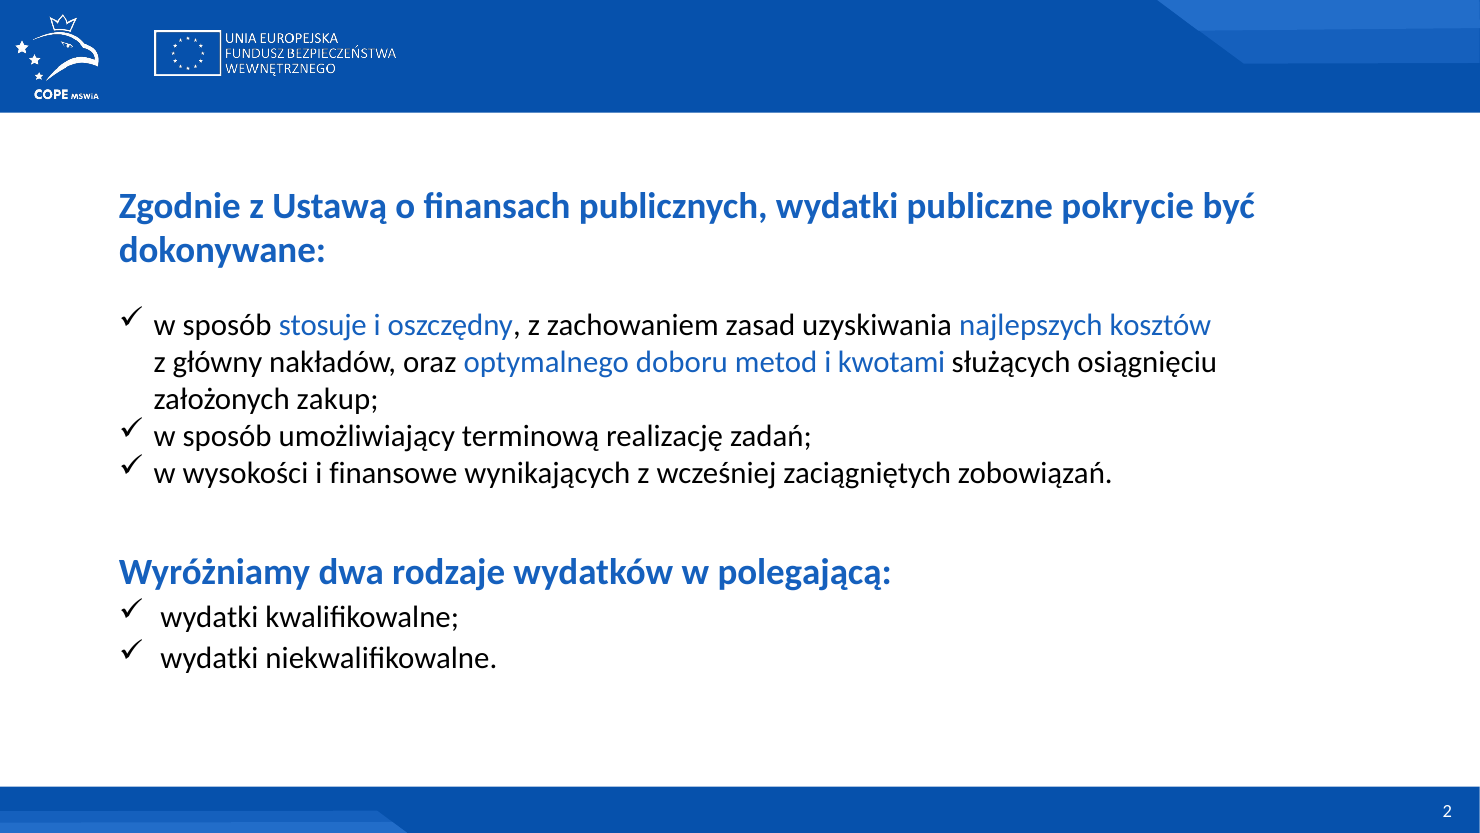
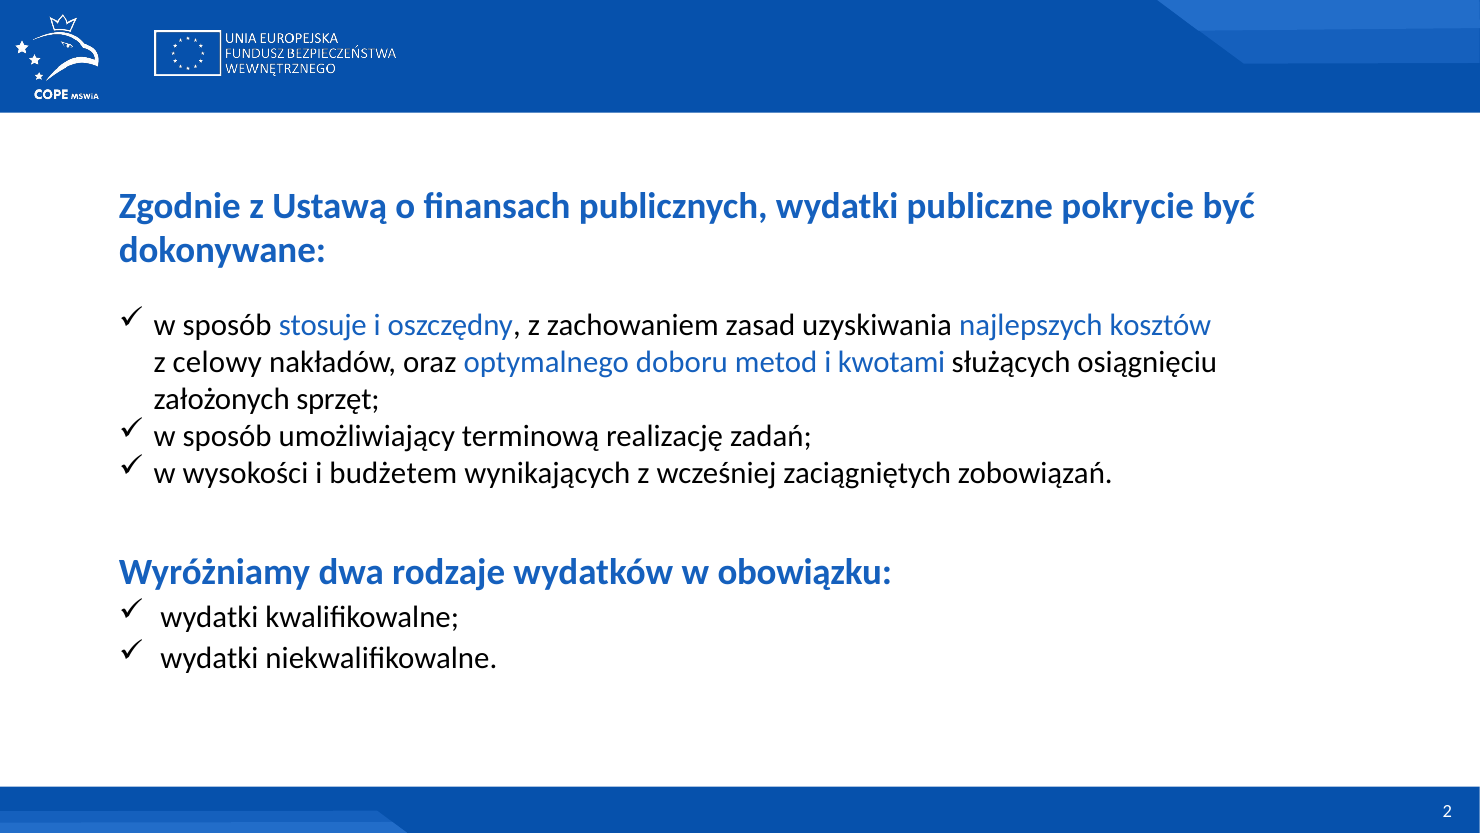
główny: główny -> celowy
zakup: zakup -> sprzęt
finansowe: finansowe -> budżetem
polegającą: polegającą -> obowiązku
